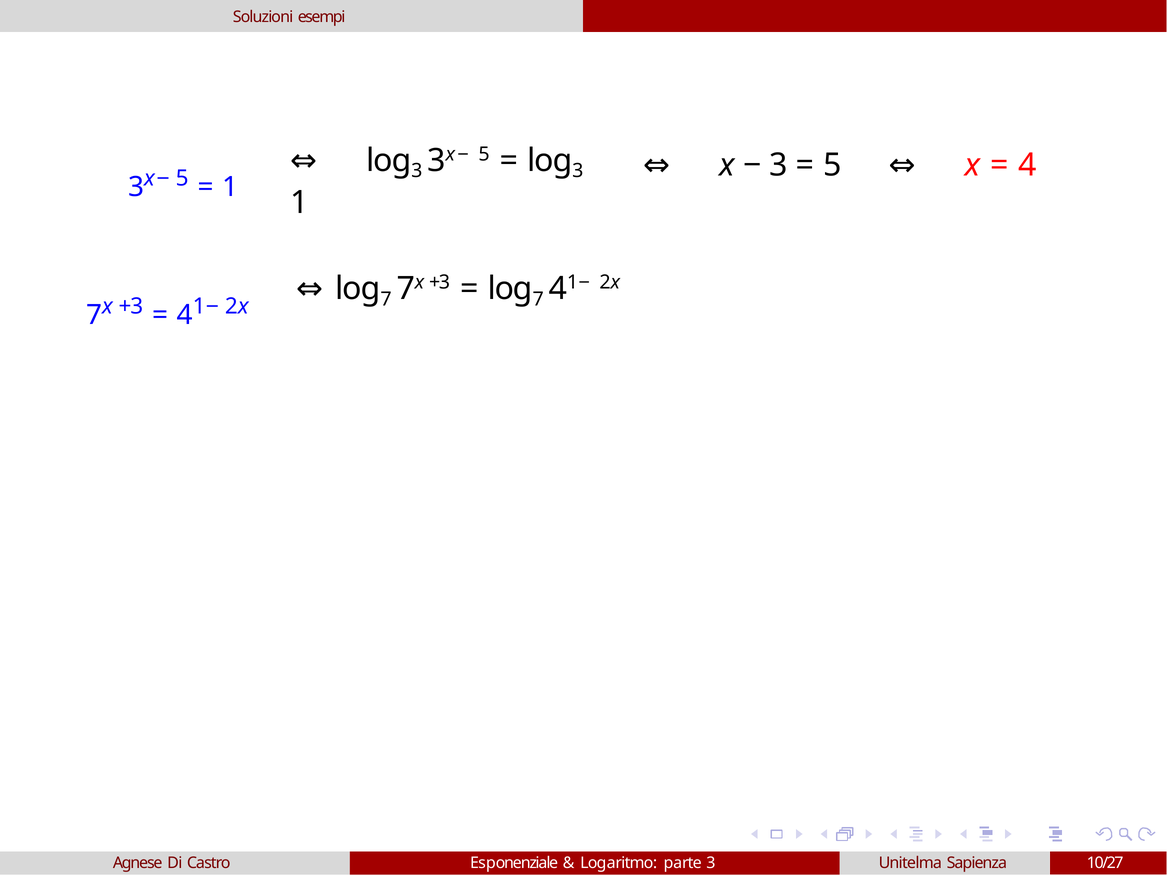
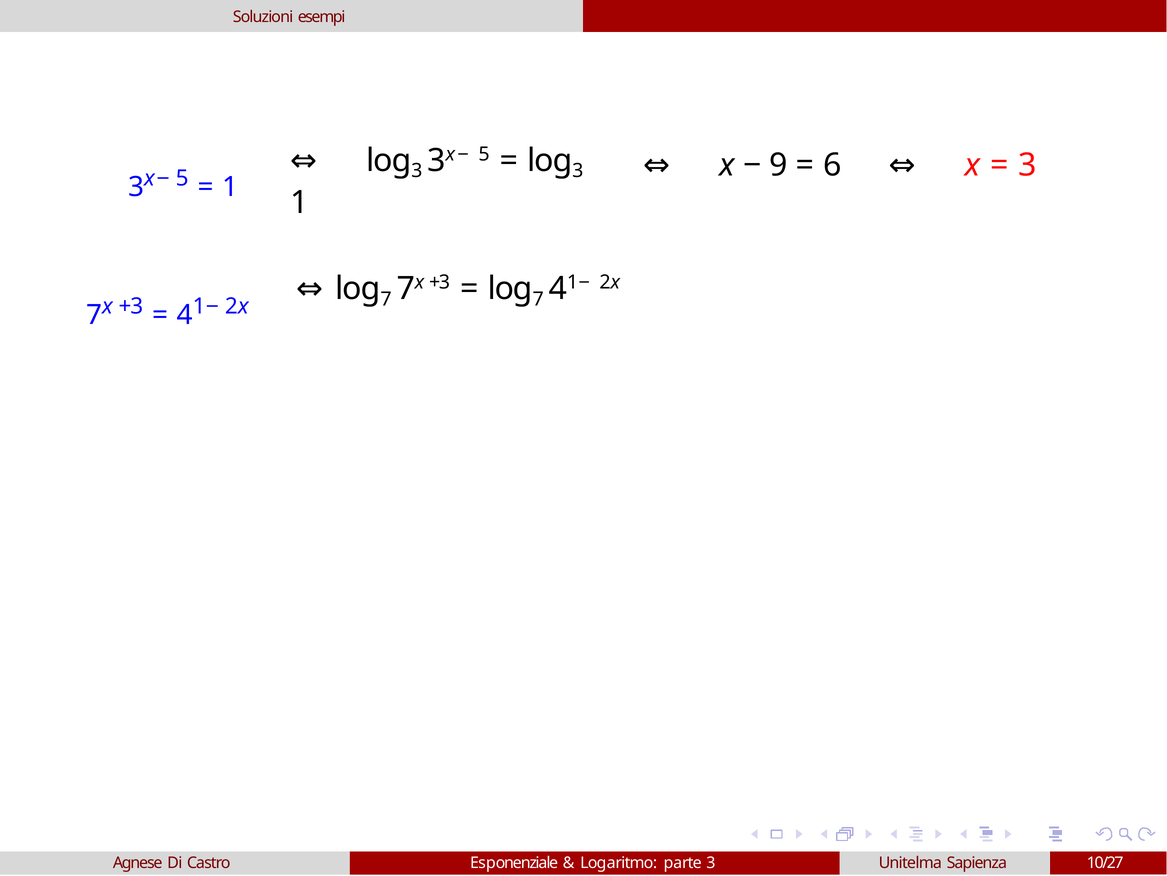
3 at (779, 165): 3 -> 9
5 at (832, 165): 5 -> 6
4 at (1027, 165): 4 -> 3
